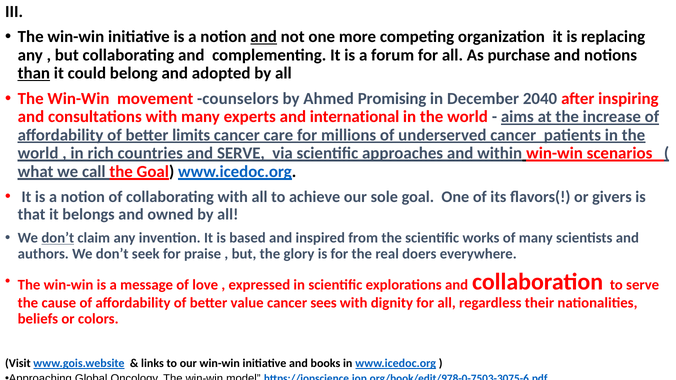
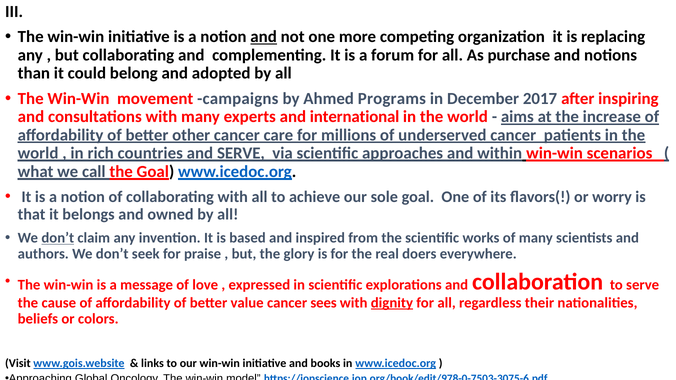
than underline: present -> none
counselors: counselors -> campaigns
Promising: Promising -> Programs
2040: 2040 -> 2017
limits: limits -> other
givers: givers -> worry
dignity underline: none -> present
